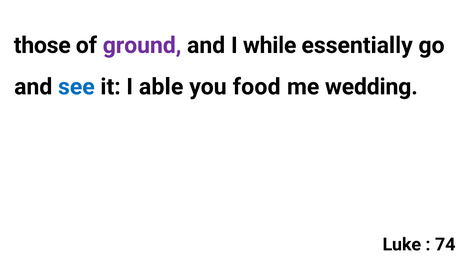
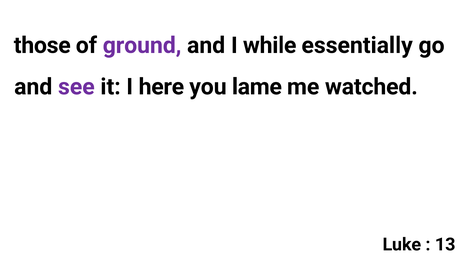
see colour: blue -> purple
able: able -> here
food: food -> lame
wedding: wedding -> watched
74: 74 -> 13
